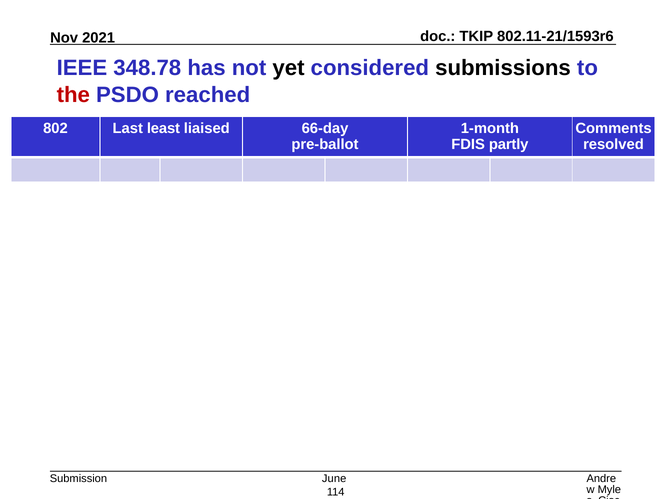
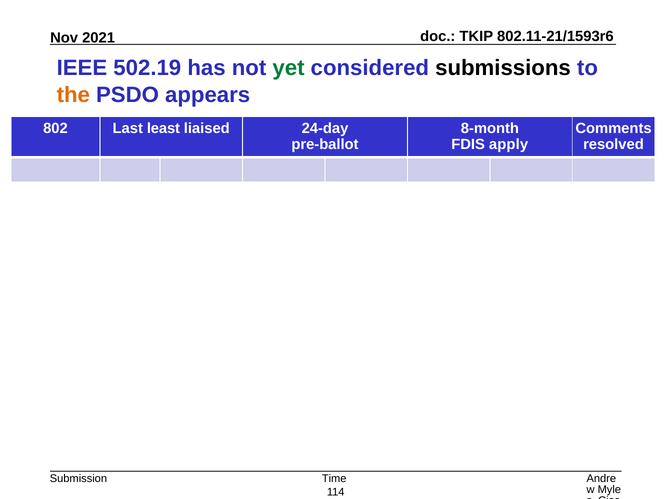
348.78: 348.78 -> 502.19
yet colour: black -> green
the colour: red -> orange
reached: reached -> appears
66-day: 66-day -> 24-day
1-month: 1-month -> 8-month
partly: partly -> apply
June: June -> Time
